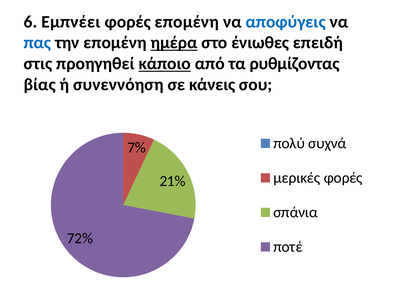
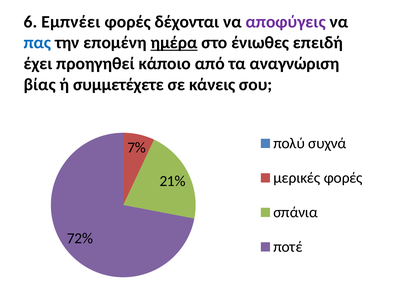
φορές επομένη: επομένη -> δέχονται
αποφύγεις colour: blue -> purple
στις: στις -> έχει
κάποιο underline: present -> none
ρυθμίζοντας: ρυθμίζοντας -> αναγνώριση
συνεννόηση: συνεννόηση -> συμμετέχετε
